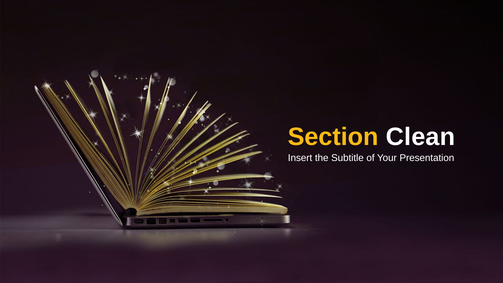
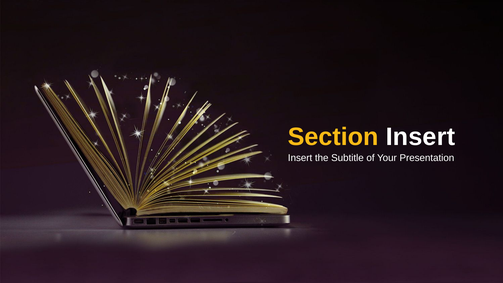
Section Clean: Clean -> Insert
